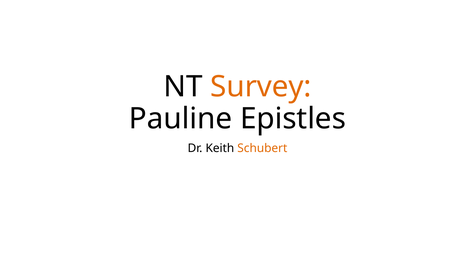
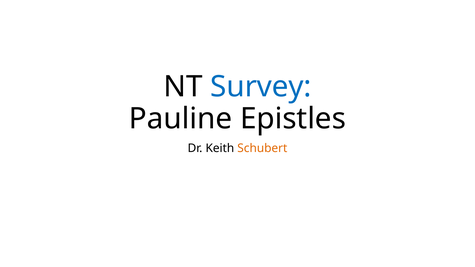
Survey colour: orange -> blue
